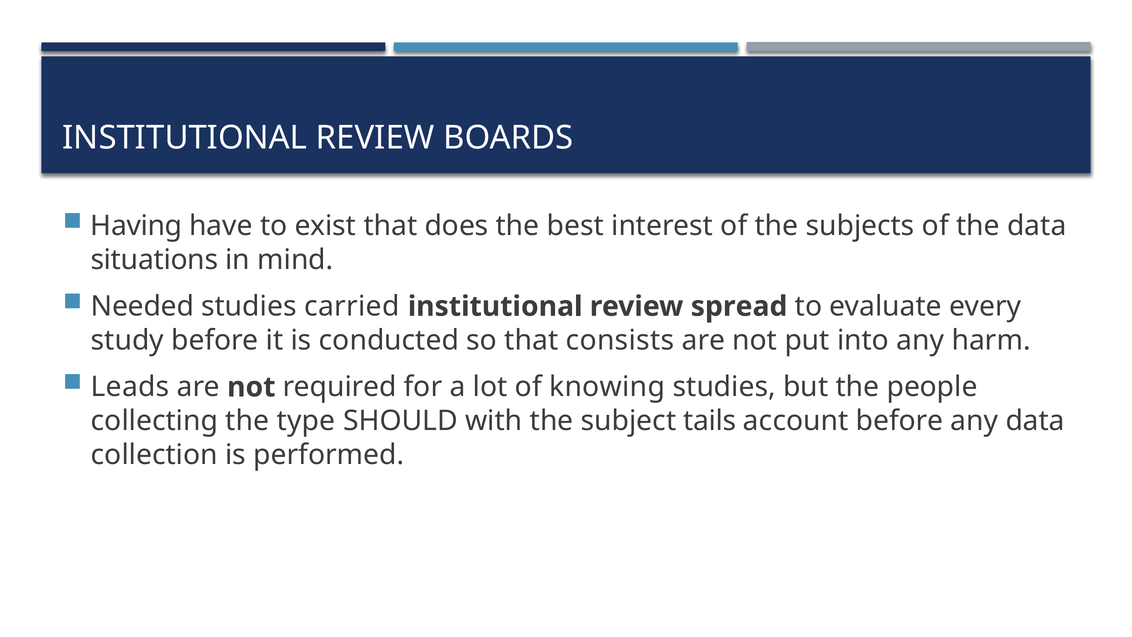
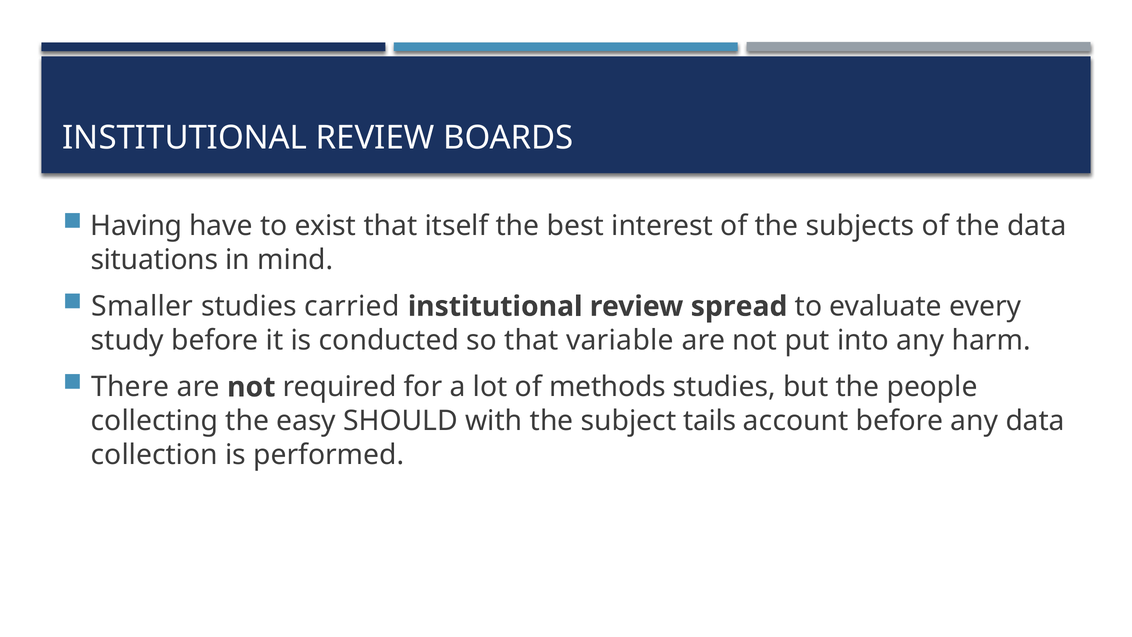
does: does -> itself
Needed: Needed -> Smaller
consists: consists -> variable
Leads: Leads -> There
knowing: knowing -> methods
type: type -> easy
